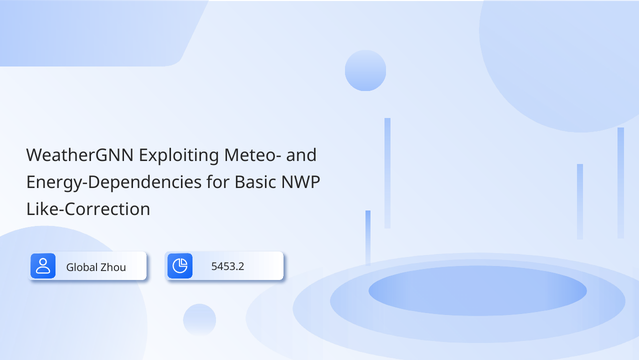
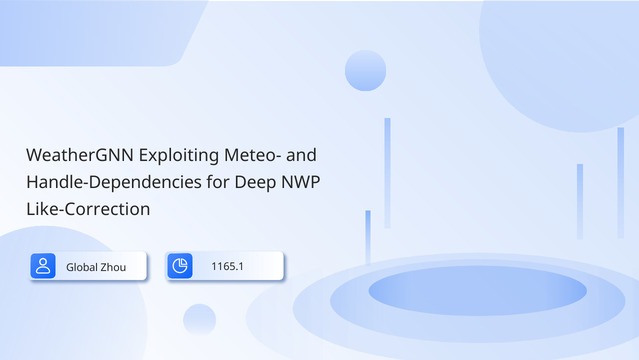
Energy-Dependencies: Energy-Dependencies -> Handle-Dependencies
Basic: Basic -> Deep
5453.2: 5453.2 -> 1165.1
